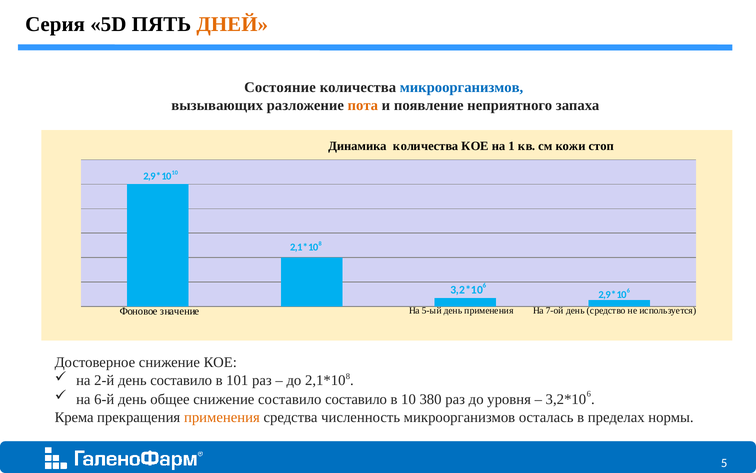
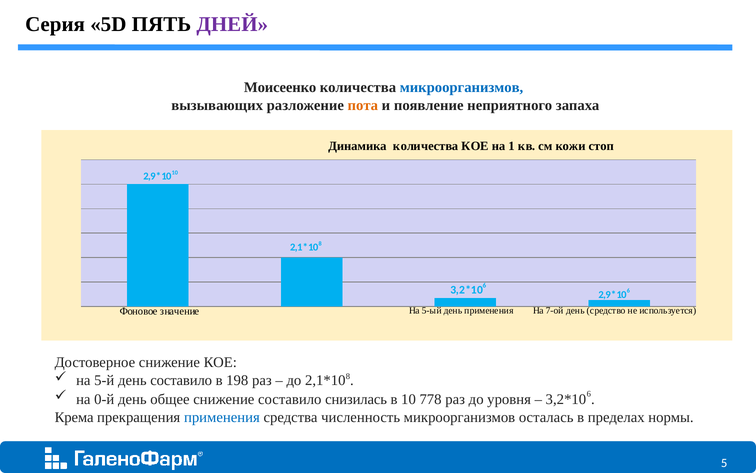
ДНЕЙ colour: orange -> purple
Состояние: Состояние -> Моисеенко
2-й: 2-й -> 5-й
101: 101 -> 198
6-й: 6-й -> 0-й
составило составило: составило -> снизилась
380: 380 -> 778
применения at (222, 417) colour: orange -> blue
